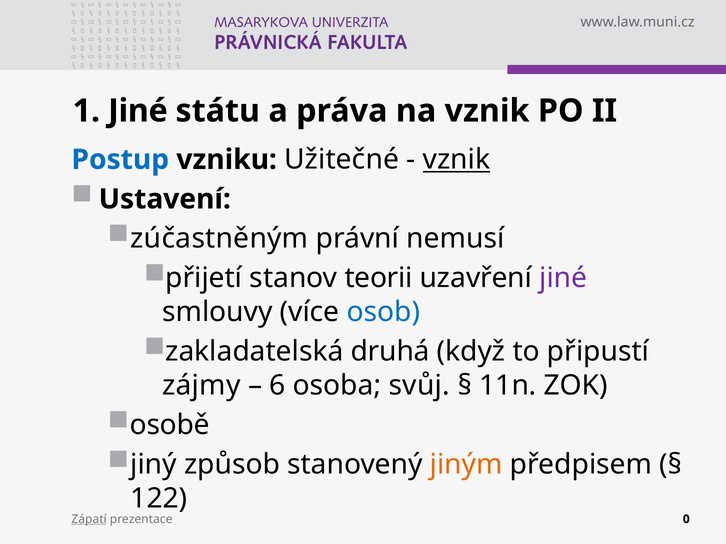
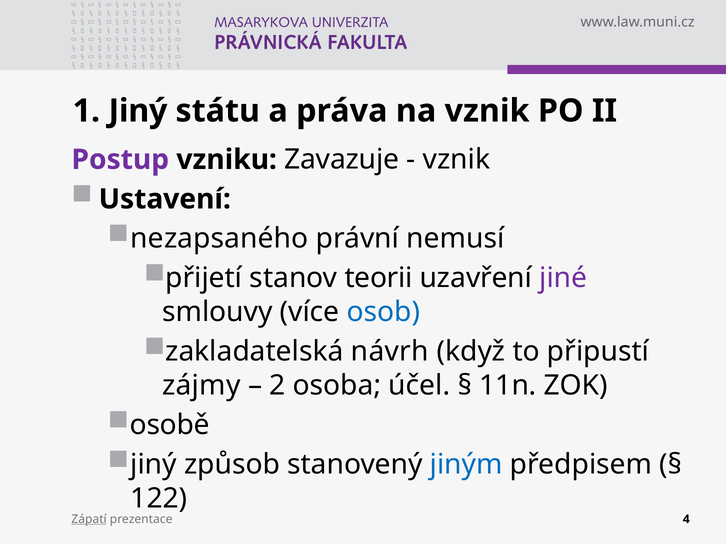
1 Jiné: Jiné -> Jiný
Postup colour: blue -> purple
Užitečné: Užitečné -> Zavazuje
vznik at (456, 160) underline: present -> none
zúčastněným: zúčastněným -> nezapsaného
druhá: druhá -> návrh
6: 6 -> 2
svůj: svůj -> účel
jiným colour: orange -> blue
0: 0 -> 4
